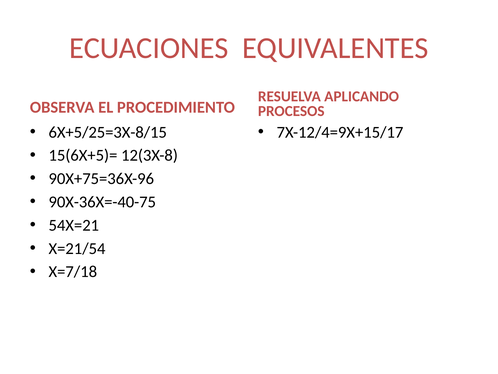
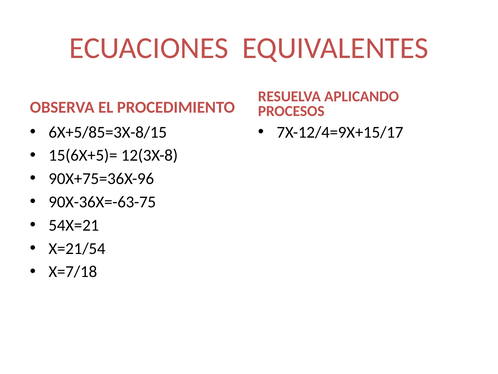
6X+5/25=3X-8/15: 6X+5/25=3X-8/15 -> 6X+5/85=3X-8/15
90X-36X=-40-75: 90X-36X=-40-75 -> 90X-36X=-63-75
